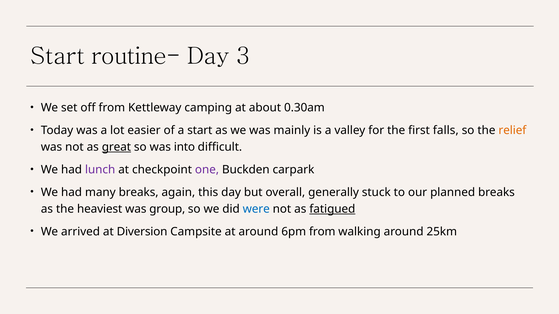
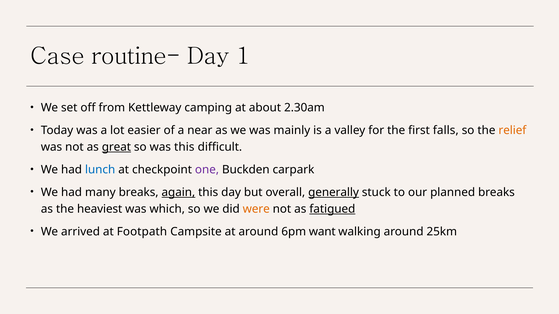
Start at (58, 56): Start -> Case
3: 3 -> 1
0.30am: 0.30am -> 2.30am
a start: start -> near
was into: into -> this
lunch colour: purple -> blue
again underline: none -> present
generally underline: none -> present
group: group -> which
were colour: blue -> orange
Diversion: Diversion -> Footpath
6pm from: from -> want
